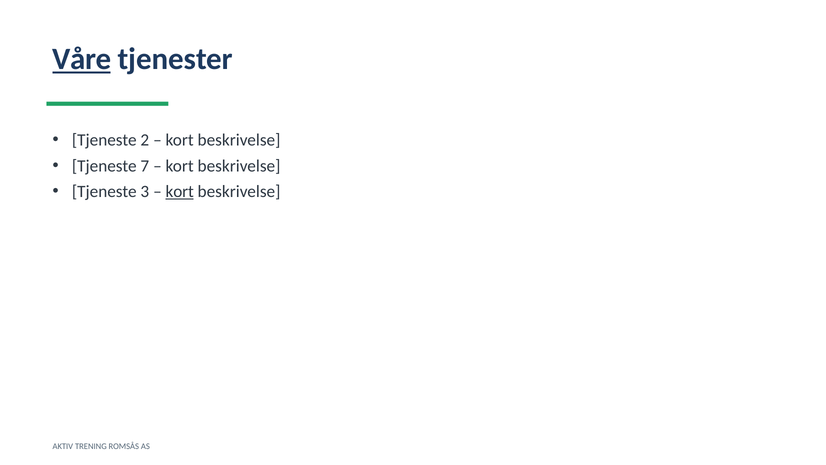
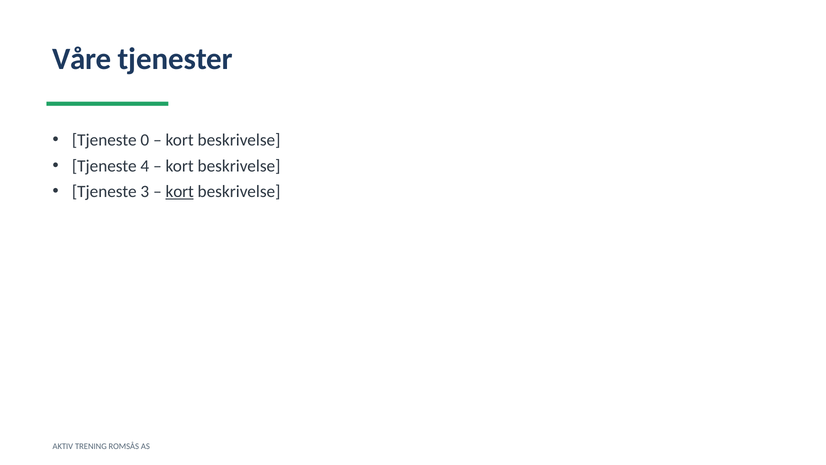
Våre underline: present -> none
2: 2 -> 0
7: 7 -> 4
